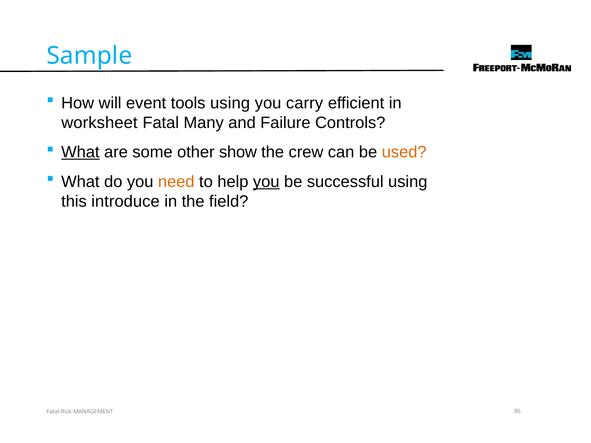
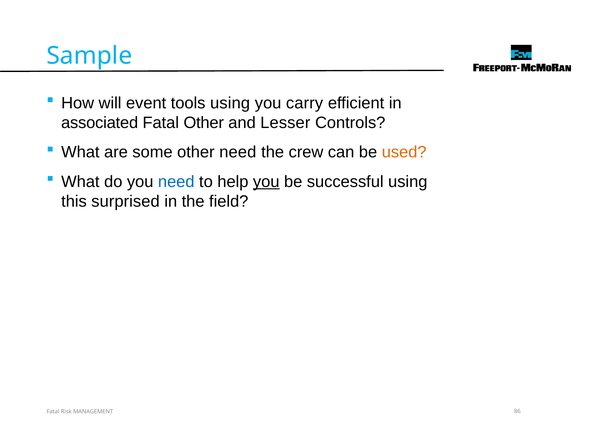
worksheet: worksheet -> associated
Fatal Many: Many -> Other
Failure: Failure -> Lesser
What at (80, 152) underline: present -> none
other show: show -> need
need at (176, 182) colour: orange -> blue
introduce: introduce -> surprised
